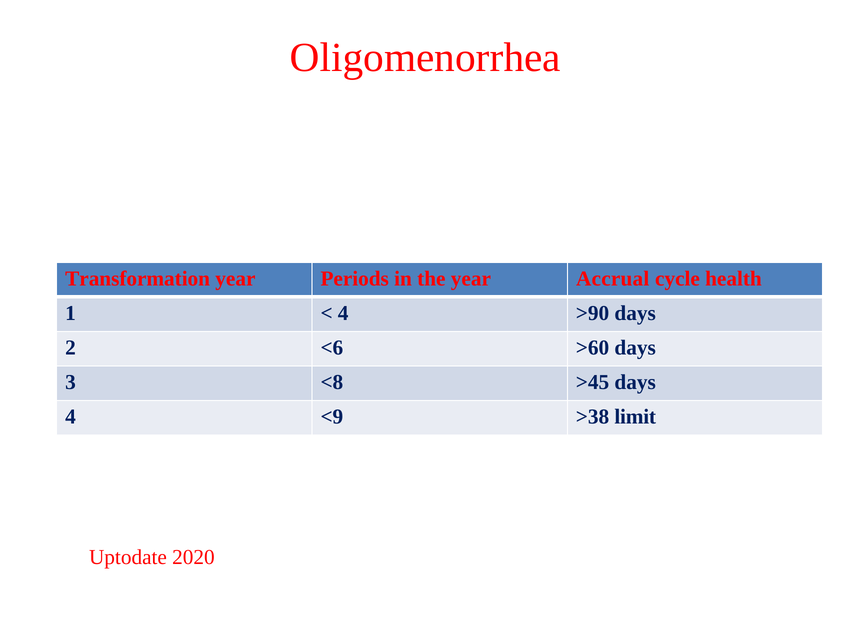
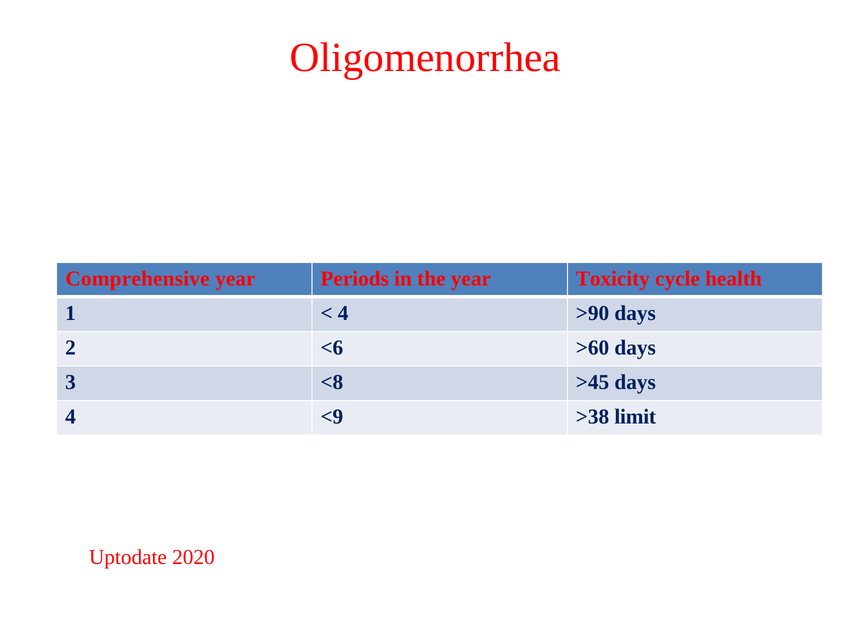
Transformation: Transformation -> Comprehensive
Accrual: Accrual -> Toxicity
